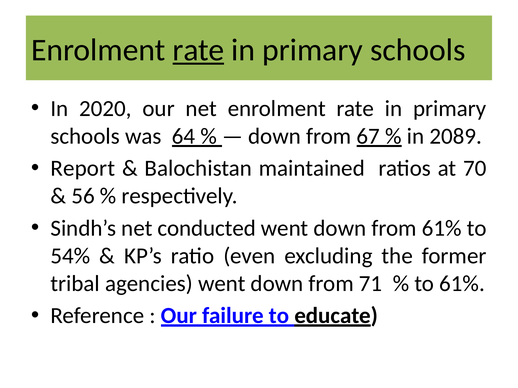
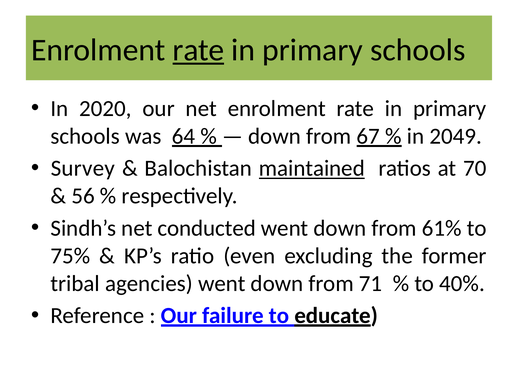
2089: 2089 -> 2049
Report: Report -> Survey
maintained underline: none -> present
54%: 54% -> 75%
to 61%: 61% -> 40%
